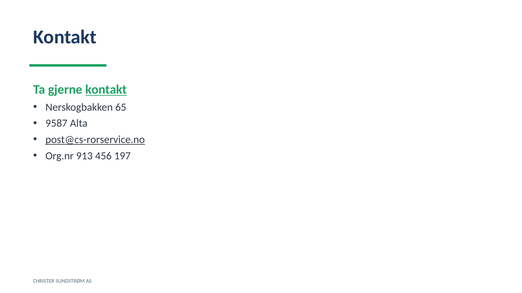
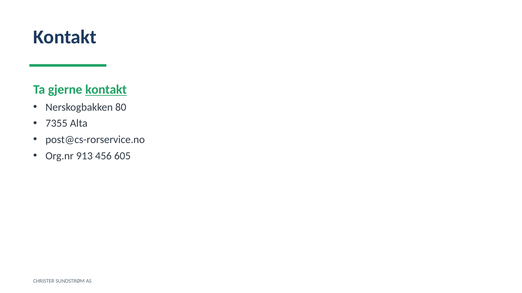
65: 65 -> 80
9587: 9587 -> 7355
post@cs-rorservice.no underline: present -> none
197: 197 -> 605
